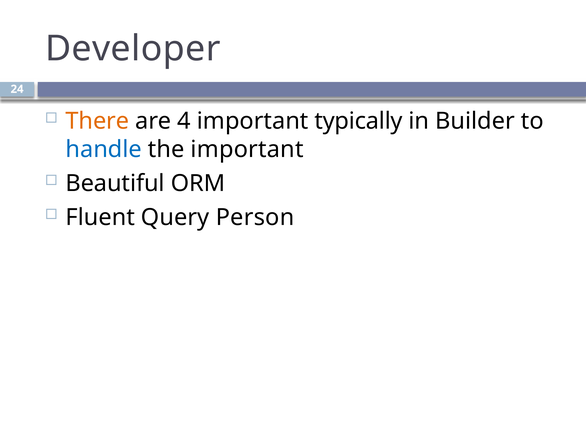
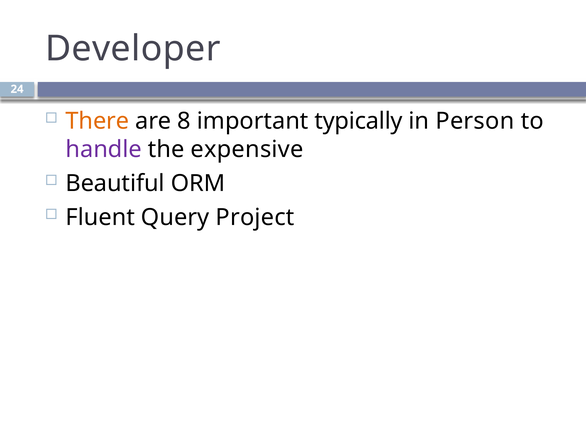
4: 4 -> 8
Builder: Builder -> Person
handle colour: blue -> purple
the important: important -> expensive
Person: Person -> Project
